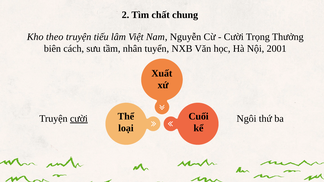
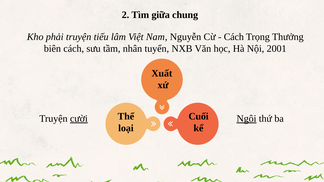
chất: chất -> giữa
theo: theo -> phải
Cười at (234, 37): Cười -> Cách
Ngôi underline: none -> present
